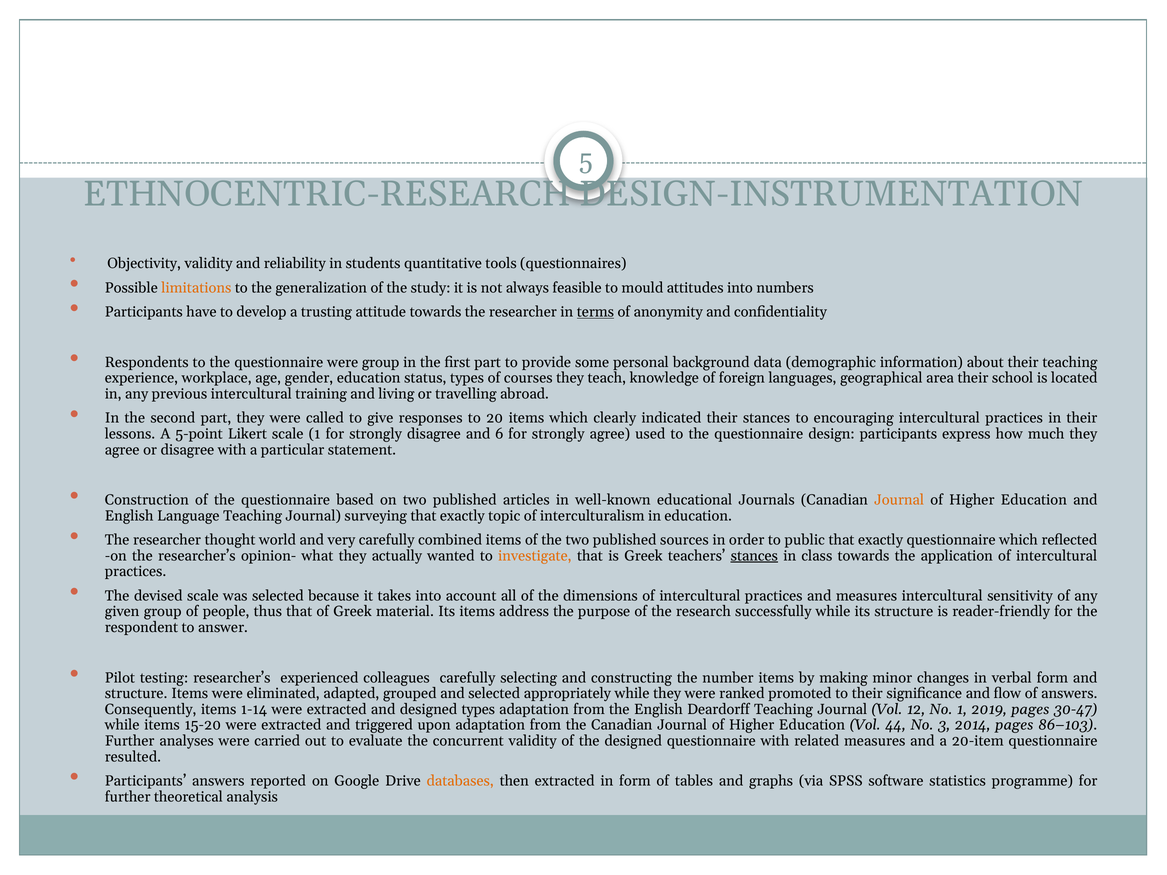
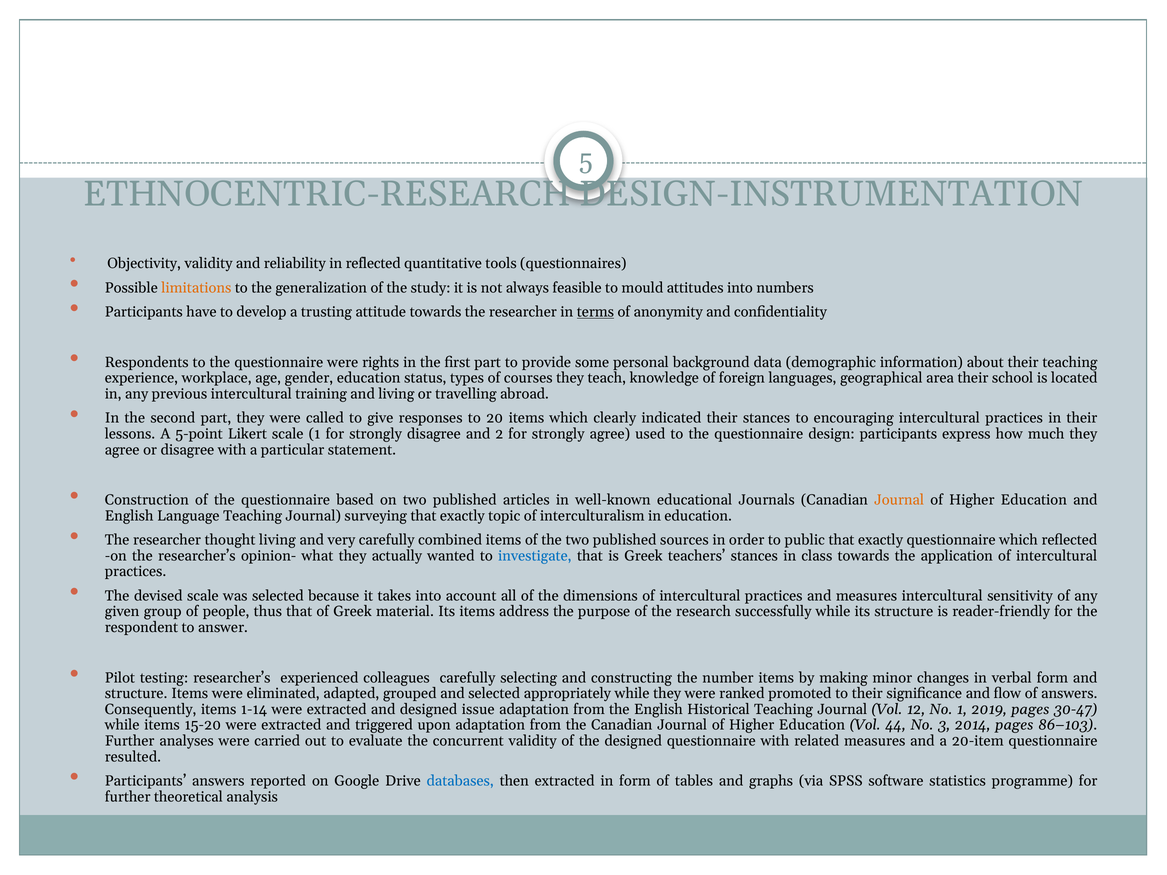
in students: students -> reflected
were group: group -> rights
6: 6 -> 2
thought world: world -> living
investigate colour: orange -> blue
stances at (754, 556) underline: present -> none
designed types: types -> issue
Deardorff: Deardorff -> Historical
databases colour: orange -> blue
